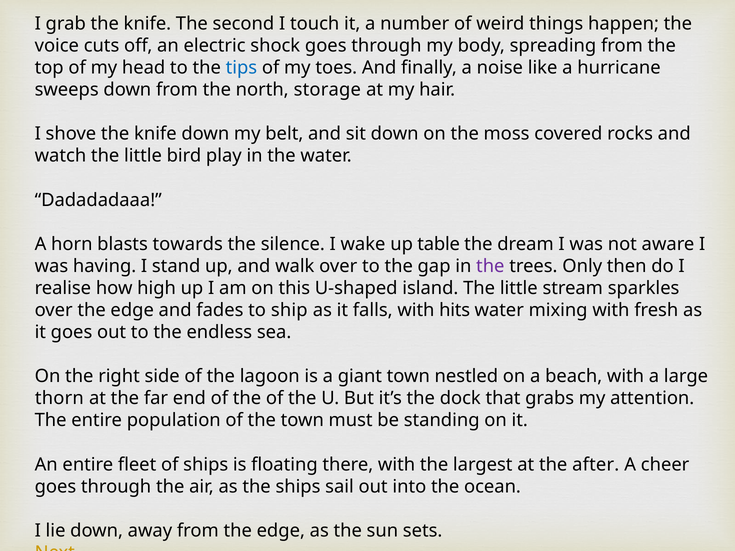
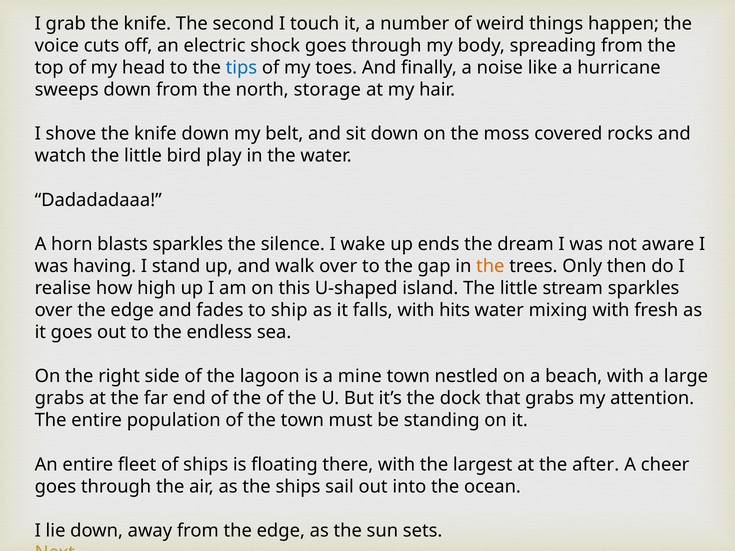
blasts towards: towards -> sparkles
table: table -> ends
the at (490, 266) colour: purple -> orange
giant: giant -> mine
thorn at (59, 399): thorn -> grabs
